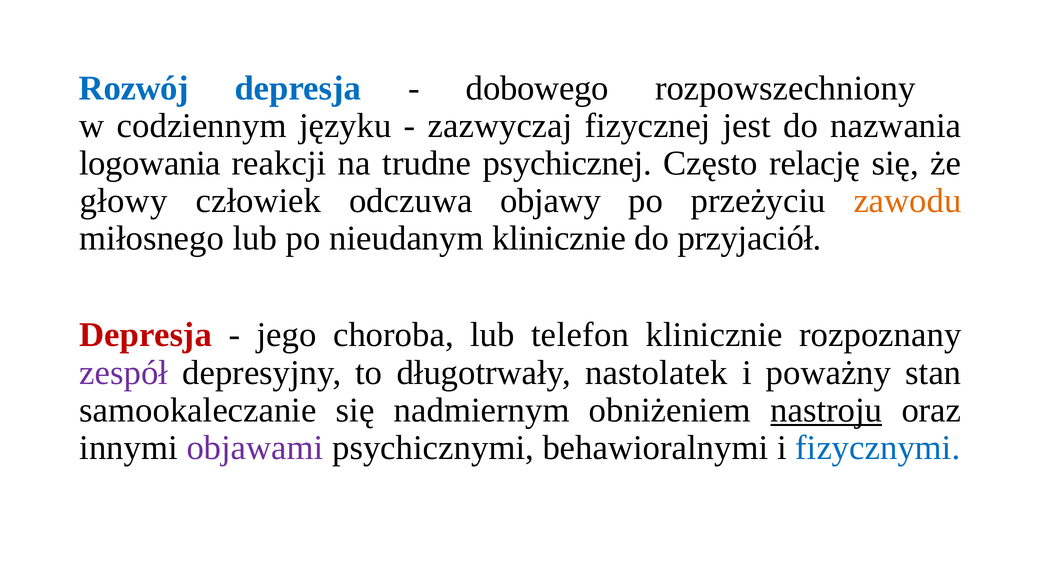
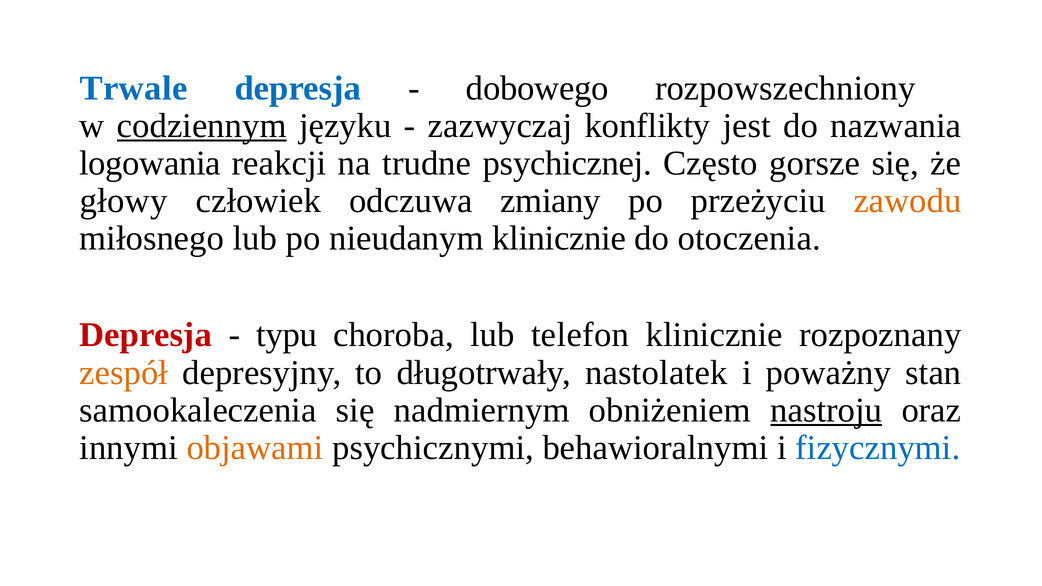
Rozwój: Rozwój -> Trwale
codziennym underline: none -> present
fizycznej: fizycznej -> konflikty
relację: relację -> gorsze
objawy: objawy -> zmiany
przyjaciół: przyjaciół -> otoczenia
jego: jego -> typu
zespół colour: purple -> orange
samookaleczanie: samookaleczanie -> samookaleczenia
objawami colour: purple -> orange
